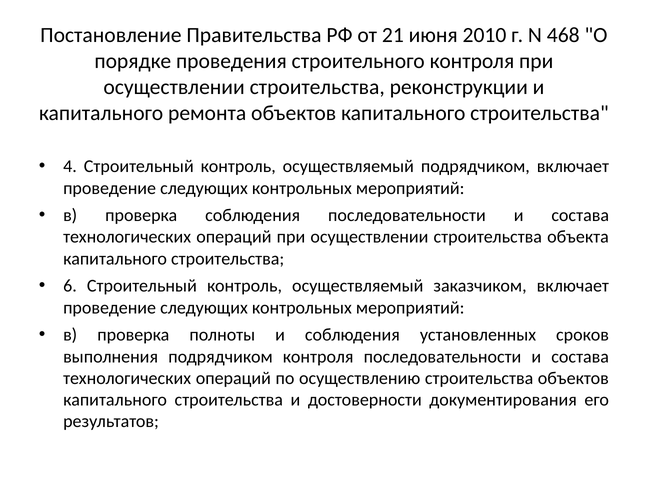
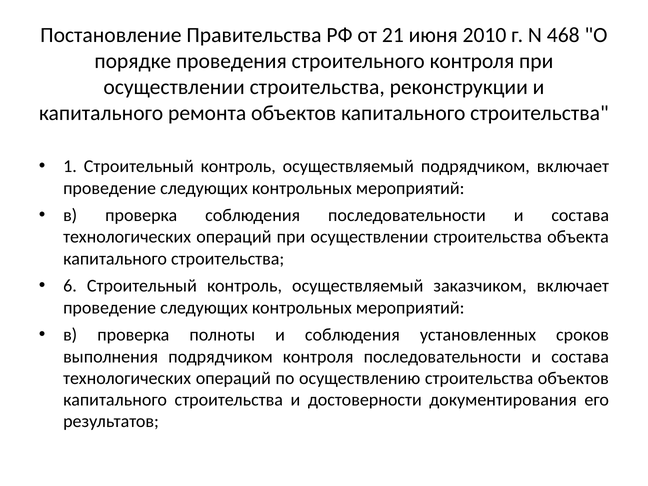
4: 4 -> 1
